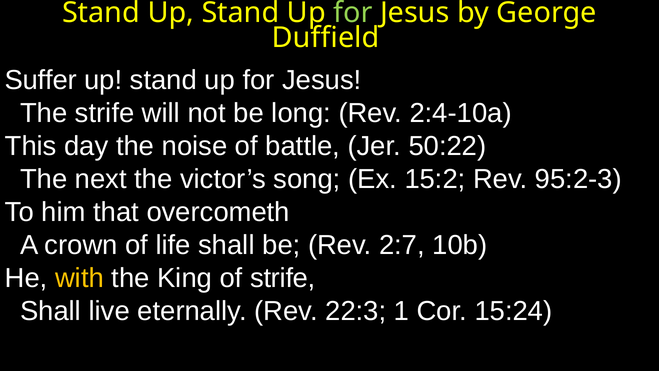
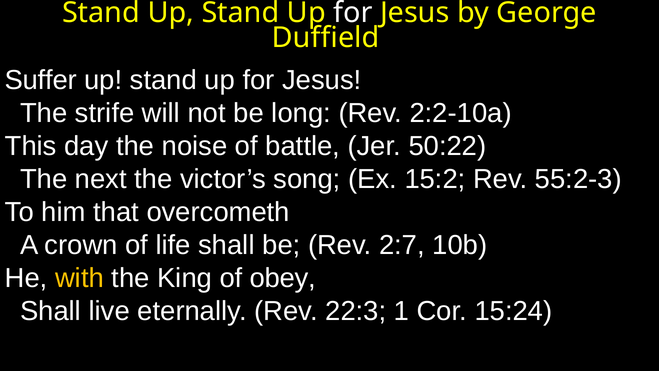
for at (353, 13) colour: light green -> white
2:4-10a: 2:4-10a -> 2:2-10a
95:2-3: 95:2-3 -> 55:2-3
of strife: strife -> obey
